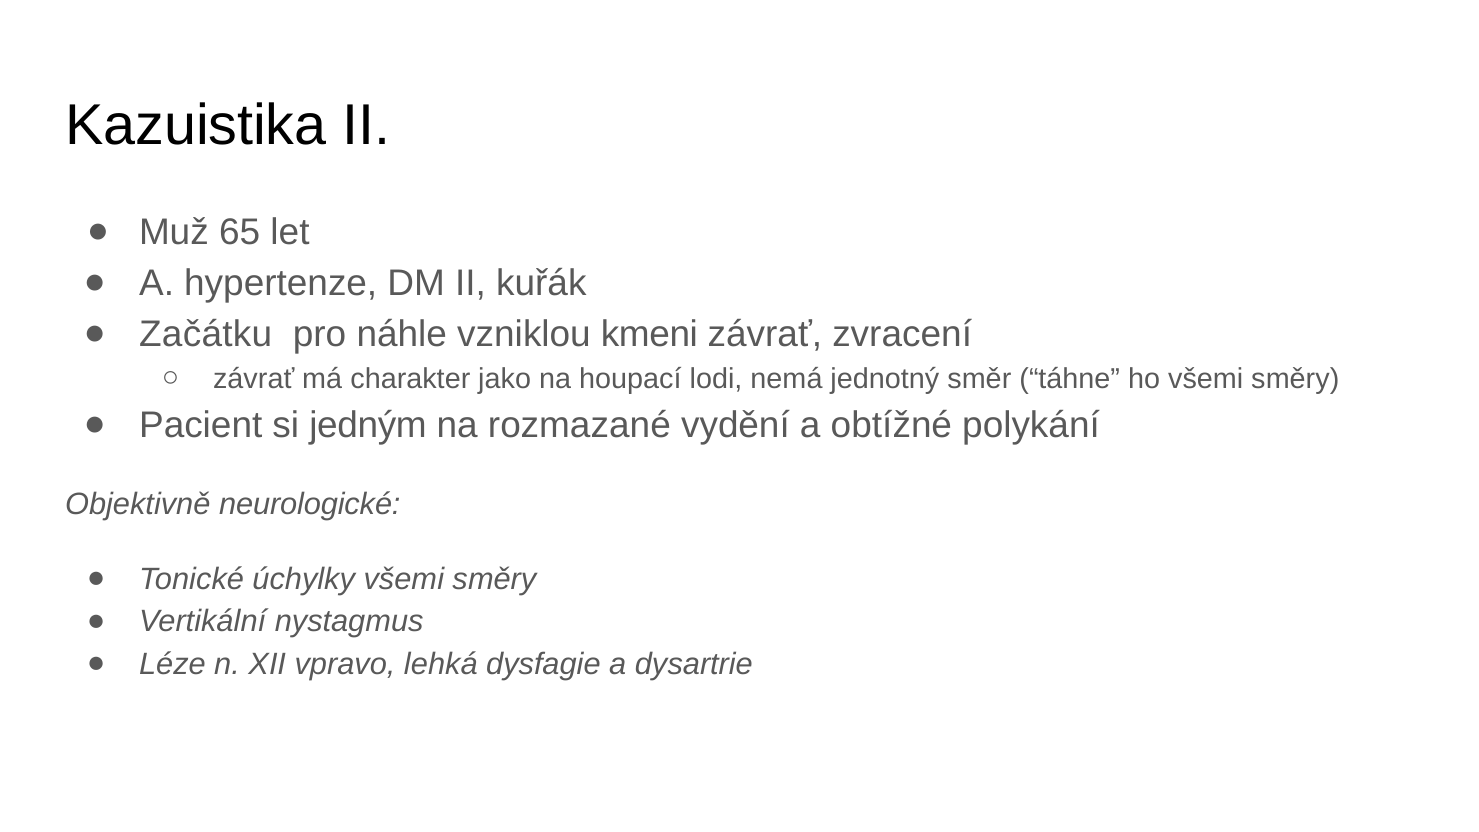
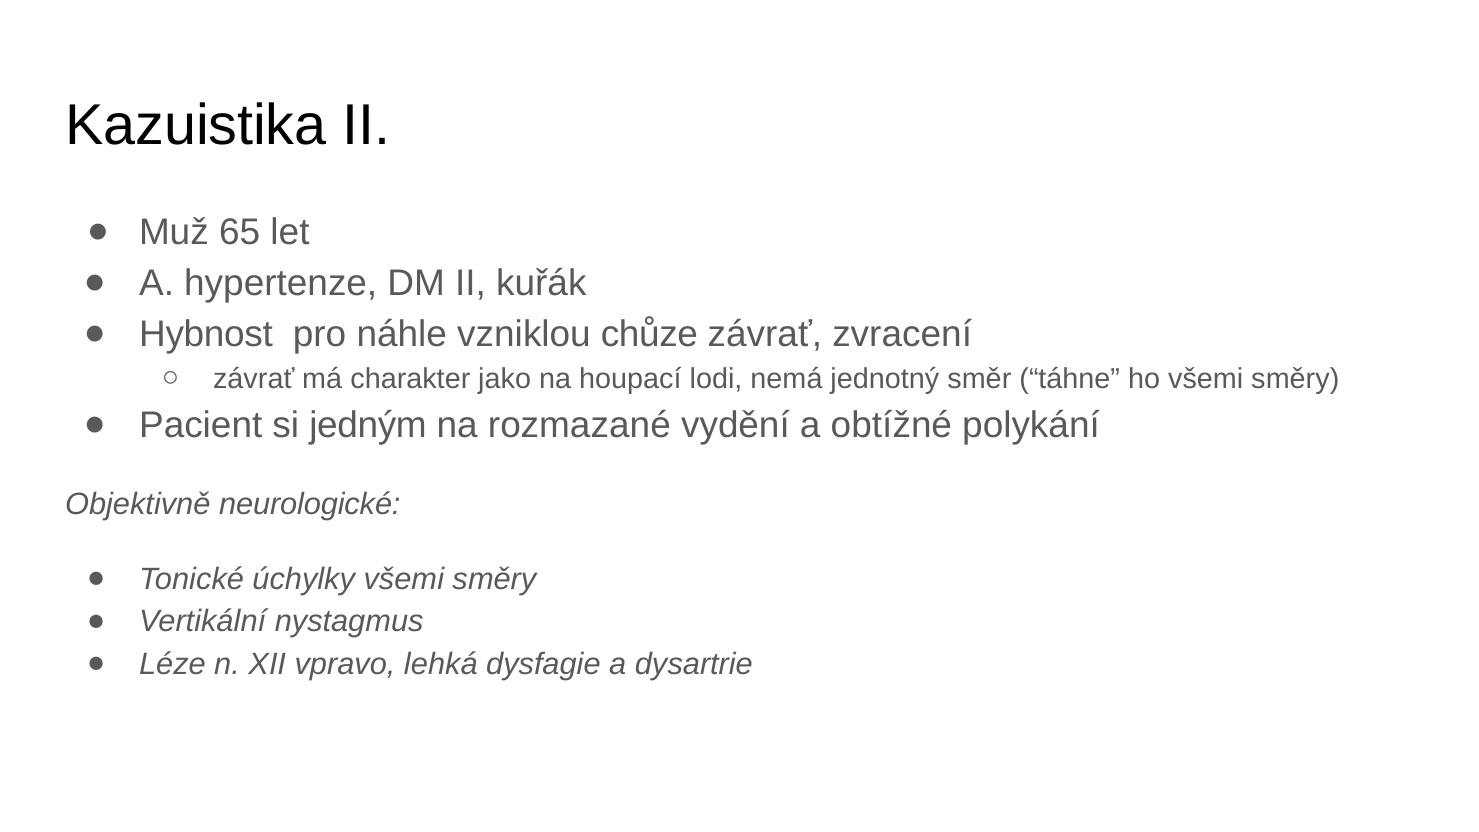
Začátku: Začátku -> Hybnost
kmeni: kmeni -> chůze
